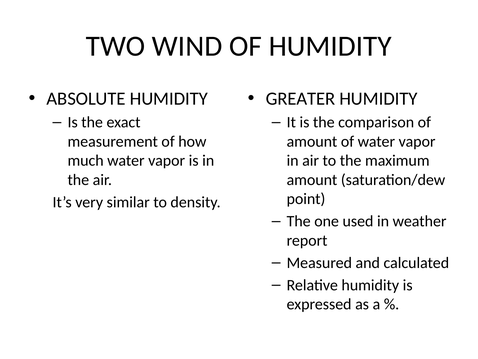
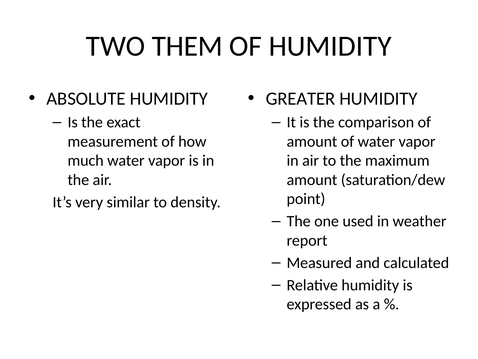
WIND: WIND -> THEM
